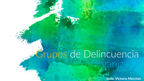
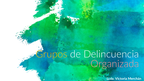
Organizada colour: light blue -> pink
